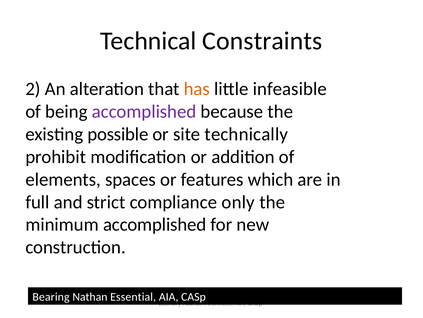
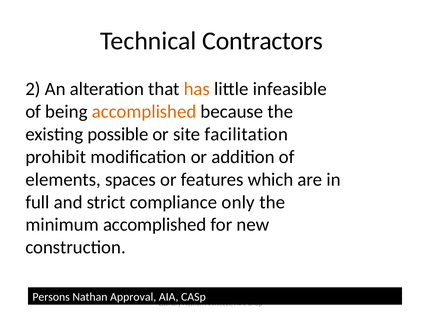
Constraints: Constraints -> Contractors
accomplished at (144, 111) colour: purple -> orange
technically: technically -> facilitation
Bearing: Bearing -> Persons
Essential: Essential -> Approval
